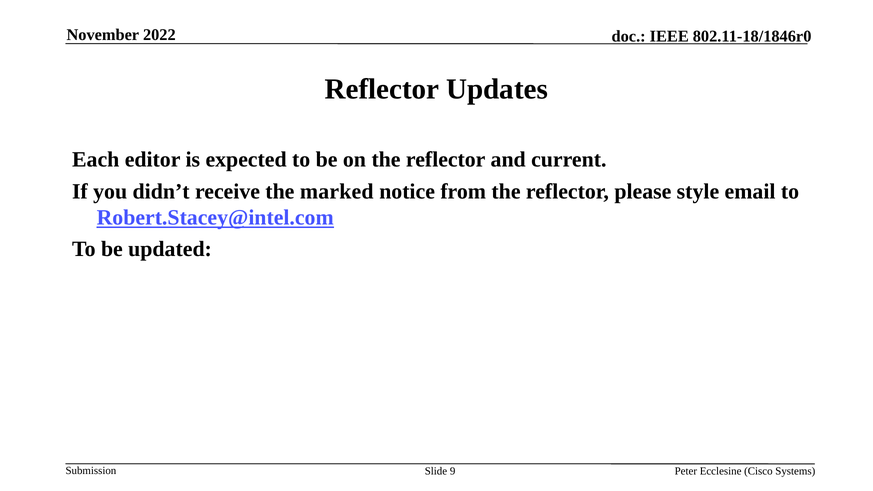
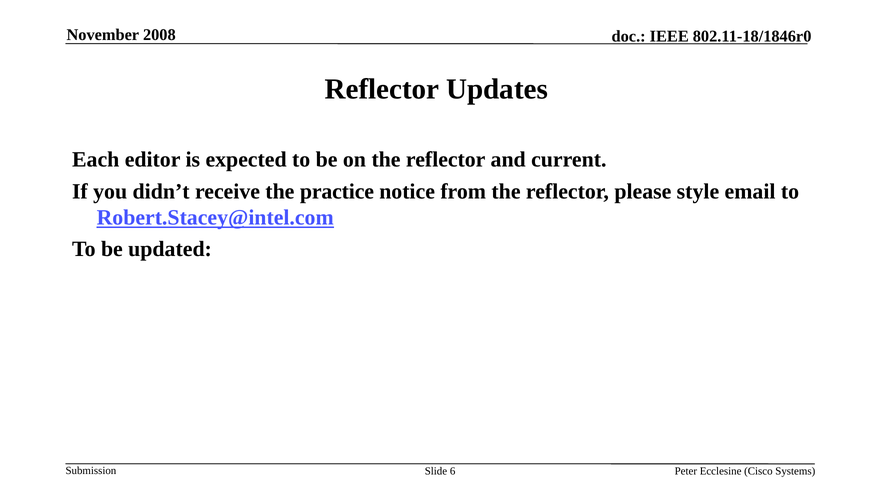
2022: 2022 -> 2008
marked: marked -> practice
9: 9 -> 6
